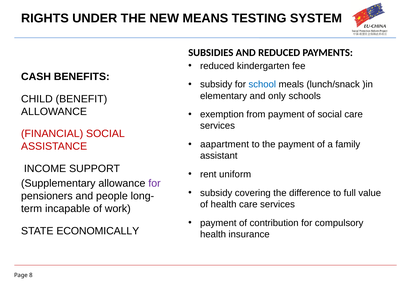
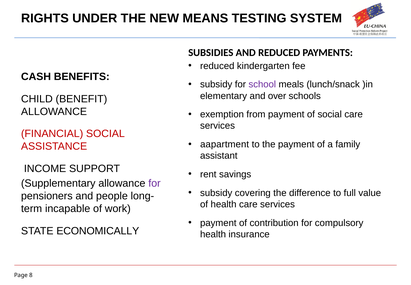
school colour: blue -> purple
only: only -> over
uniform: uniform -> savings
